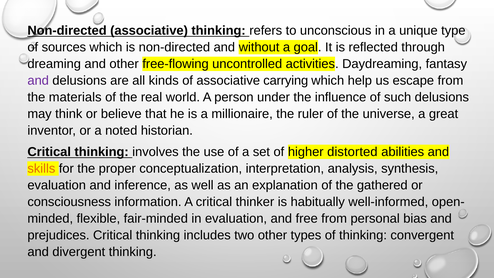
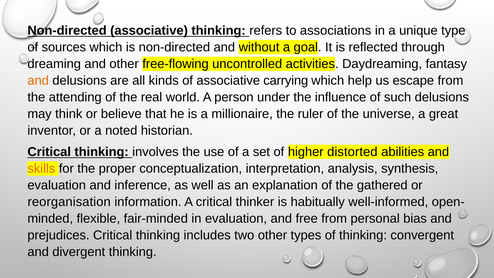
unconscious: unconscious -> associations
and at (38, 81) colour: purple -> orange
materials: materials -> attending
consciousness: consciousness -> reorganisation
